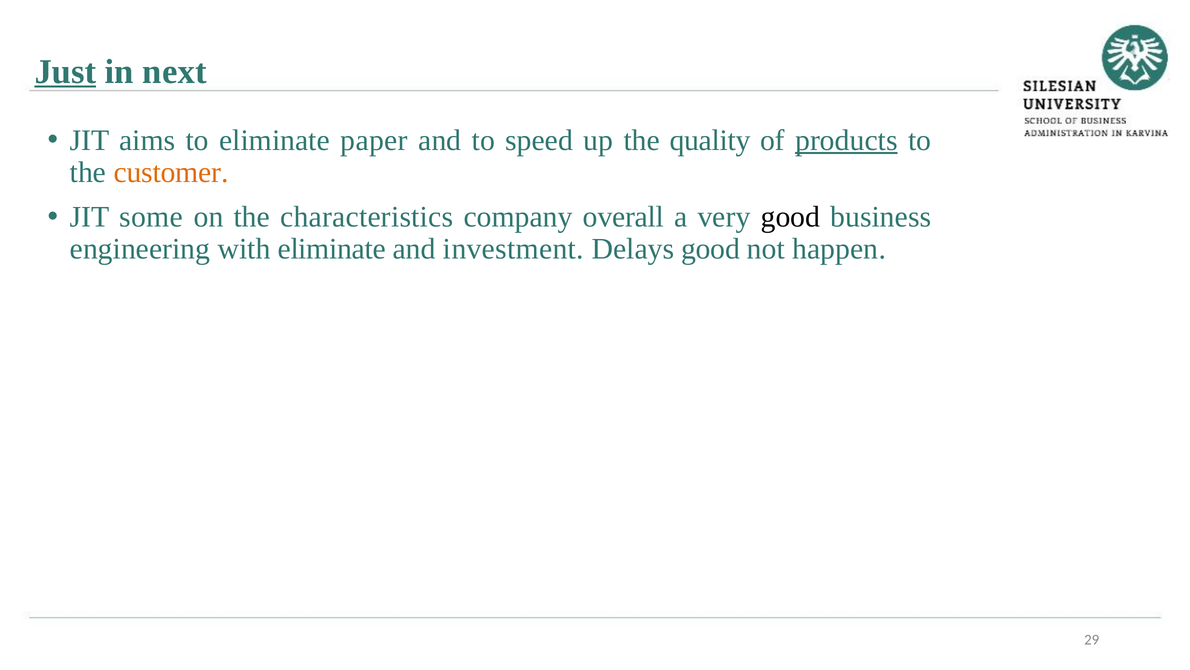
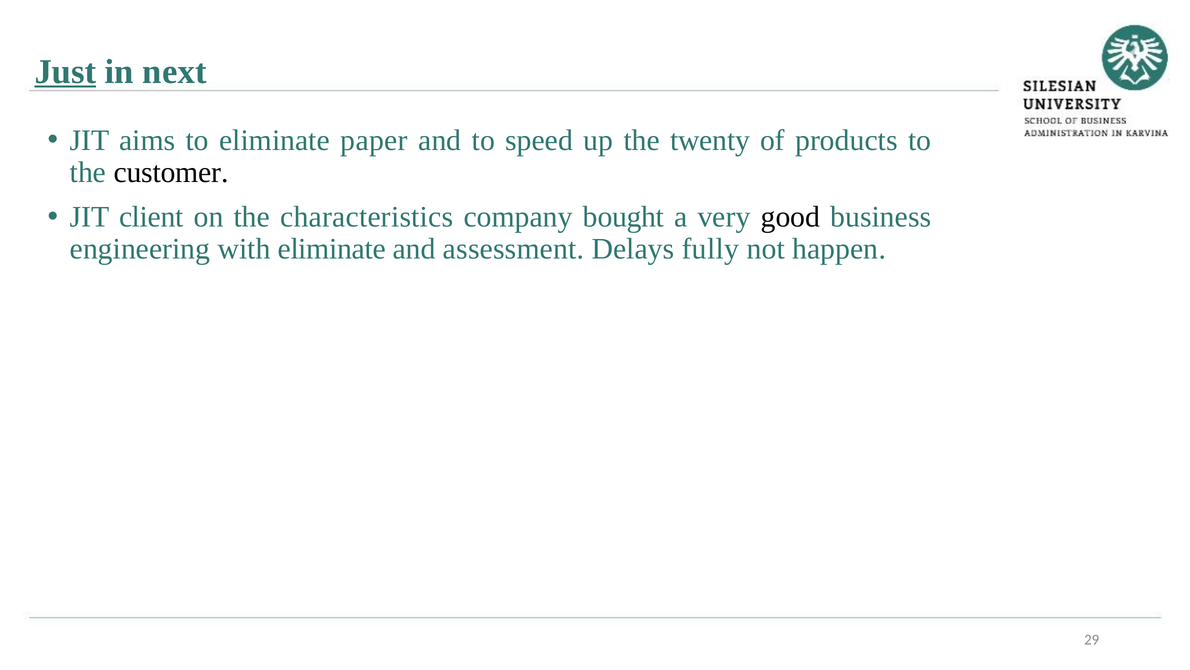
quality: quality -> twenty
products underline: present -> none
customer colour: orange -> black
some: some -> client
overall: overall -> bought
investment: investment -> assessment
Delays good: good -> fully
